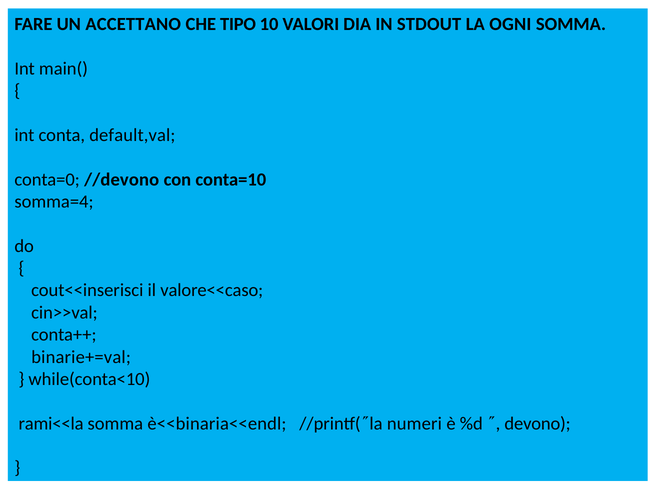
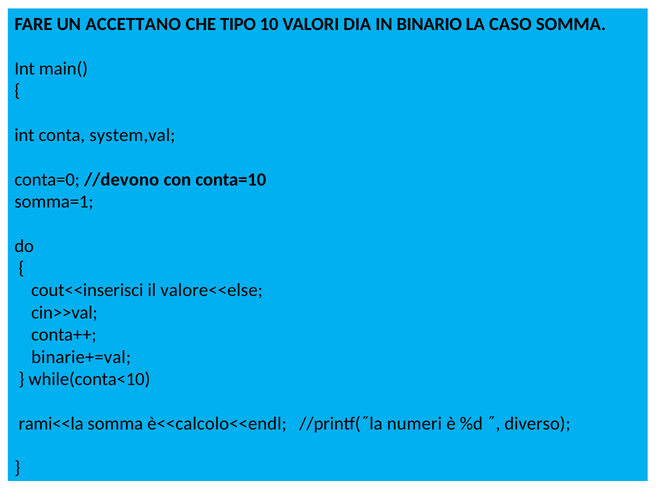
STDOUT: STDOUT -> BINARIO
OGNI: OGNI -> CASO
default,val: default,val -> system,val
somma=4: somma=4 -> somma=1
valore<<caso: valore<<caso -> valore<<else
è<<binaria<<endl: è<<binaria<<endl -> è<<calcolo<<endl
devono: devono -> diverso
